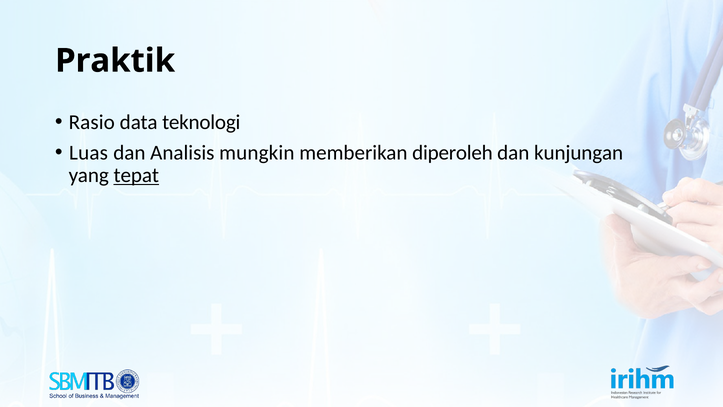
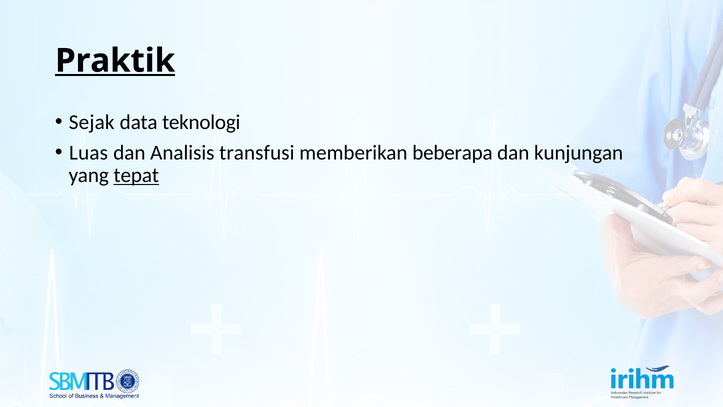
Praktik underline: none -> present
Rasio: Rasio -> Sejak
mungkin: mungkin -> transfusi
diperoleh: diperoleh -> beberapa
